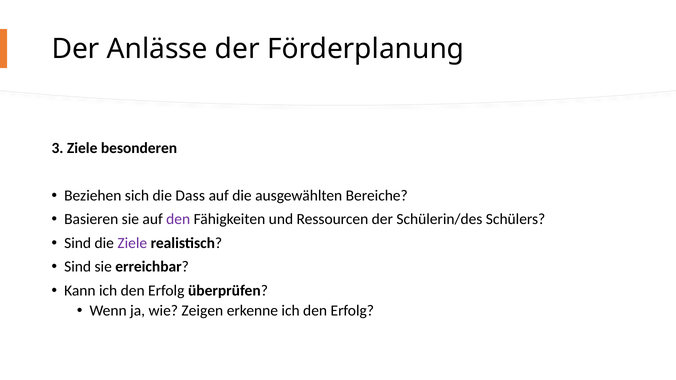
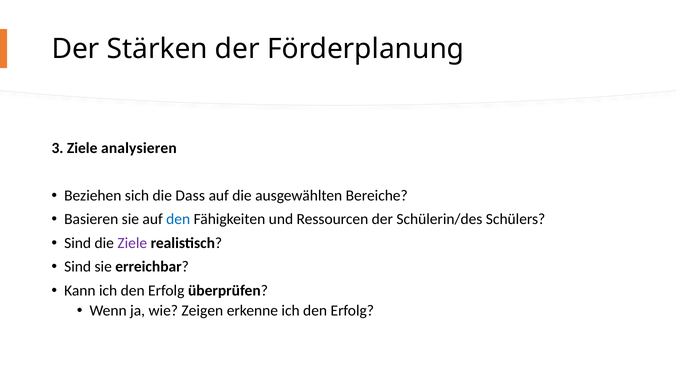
Anlässe: Anlässe -> Stärken
besonderen: besonderen -> analysieren
den at (178, 219) colour: purple -> blue
